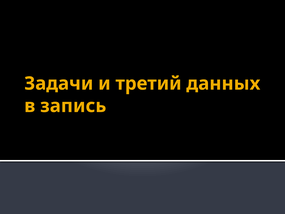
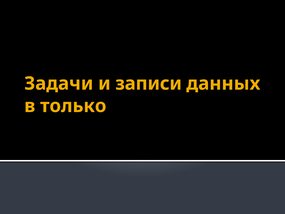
третий: третий -> записи
запись: запись -> только
